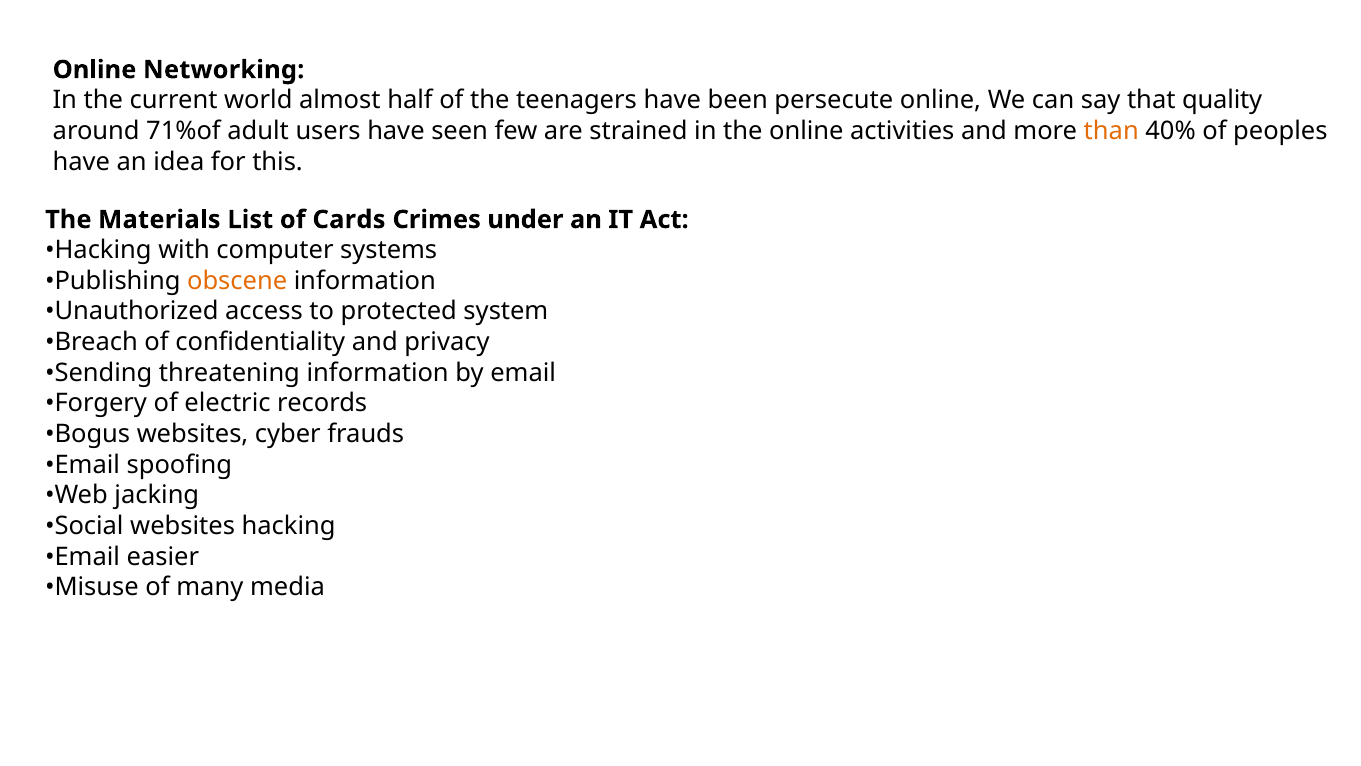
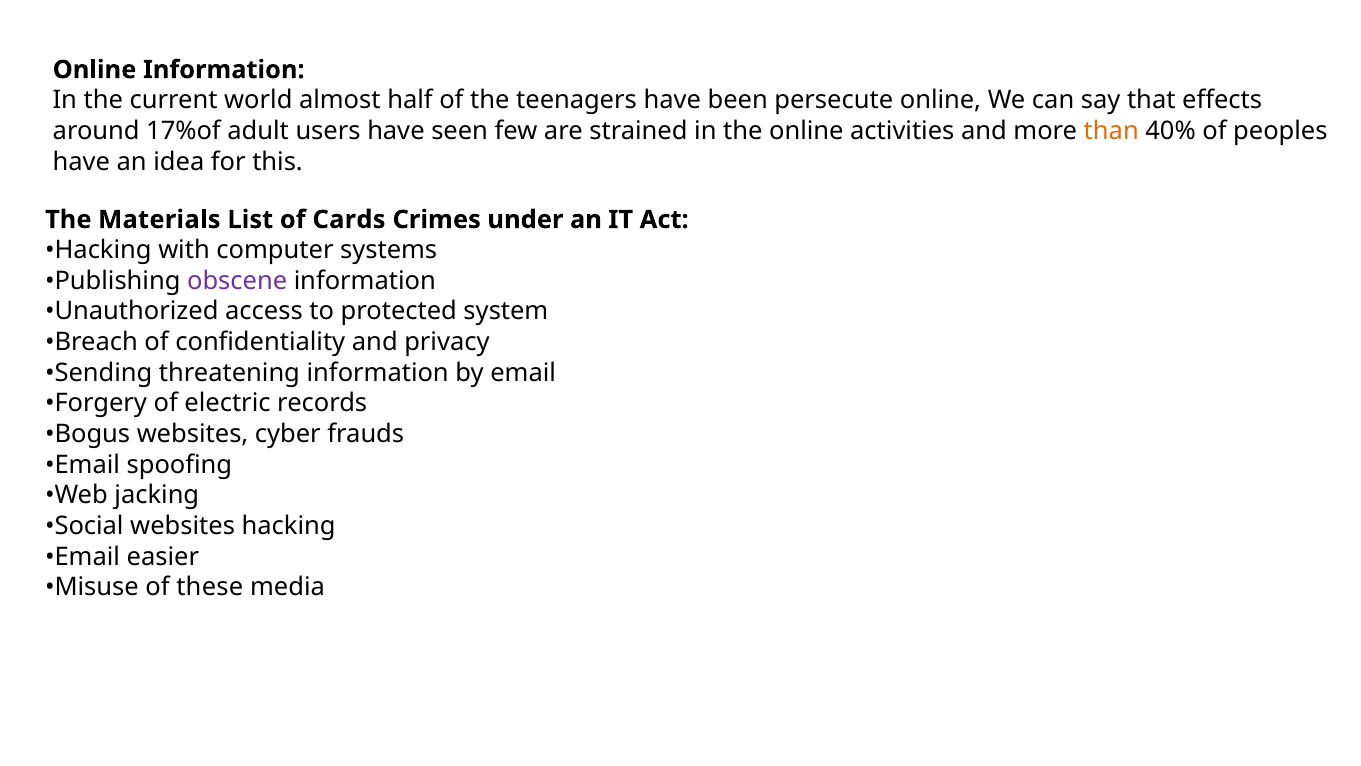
Online Networking: Networking -> Information
quality: quality -> effects
71%of: 71%of -> 17%of
obscene colour: orange -> purple
many: many -> these
